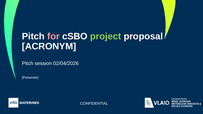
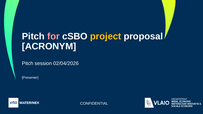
project colour: light green -> yellow
